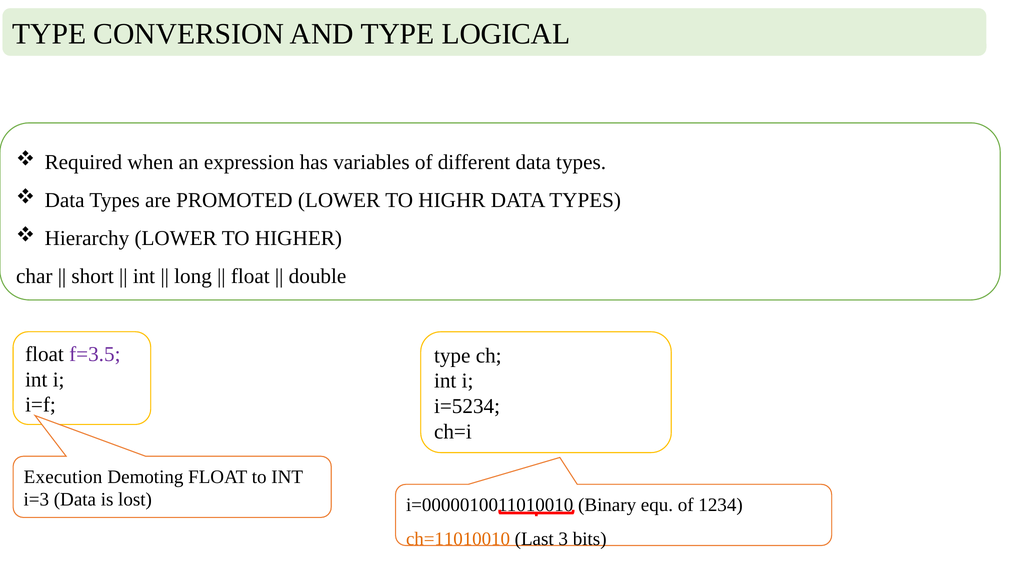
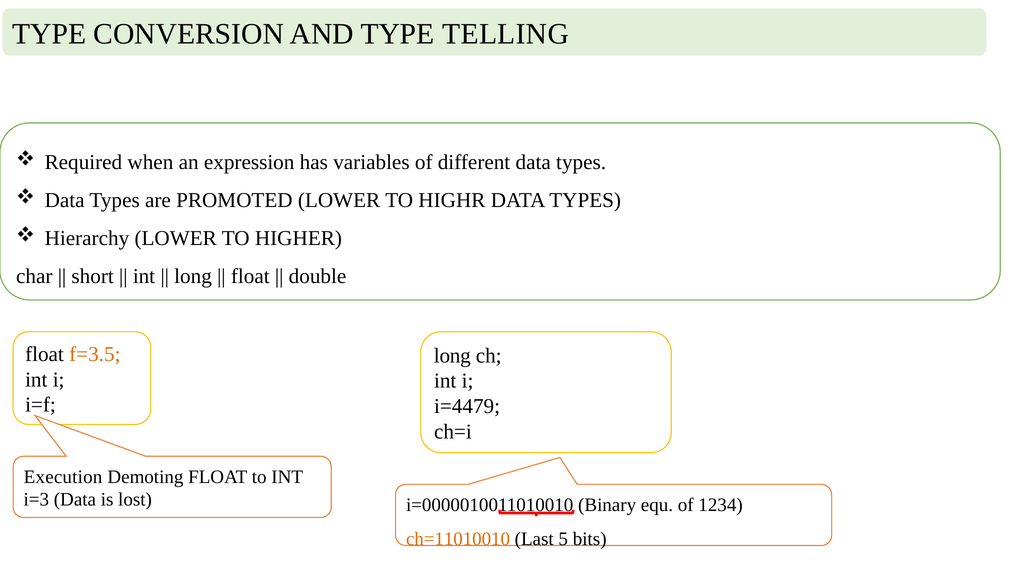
LOGICAL: LOGICAL -> TELLING
f=3.5 colour: purple -> orange
type at (452, 356): type -> long
i=5234: i=5234 -> i=4479
3: 3 -> 5
